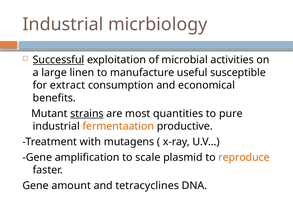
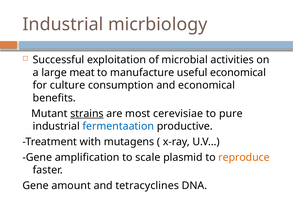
Successful underline: present -> none
linen: linen -> meat
useful susceptible: susceptible -> economical
extract: extract -> culture
quantities: quantities -> cerevisiae
fermentaation colour: orange -> blue
